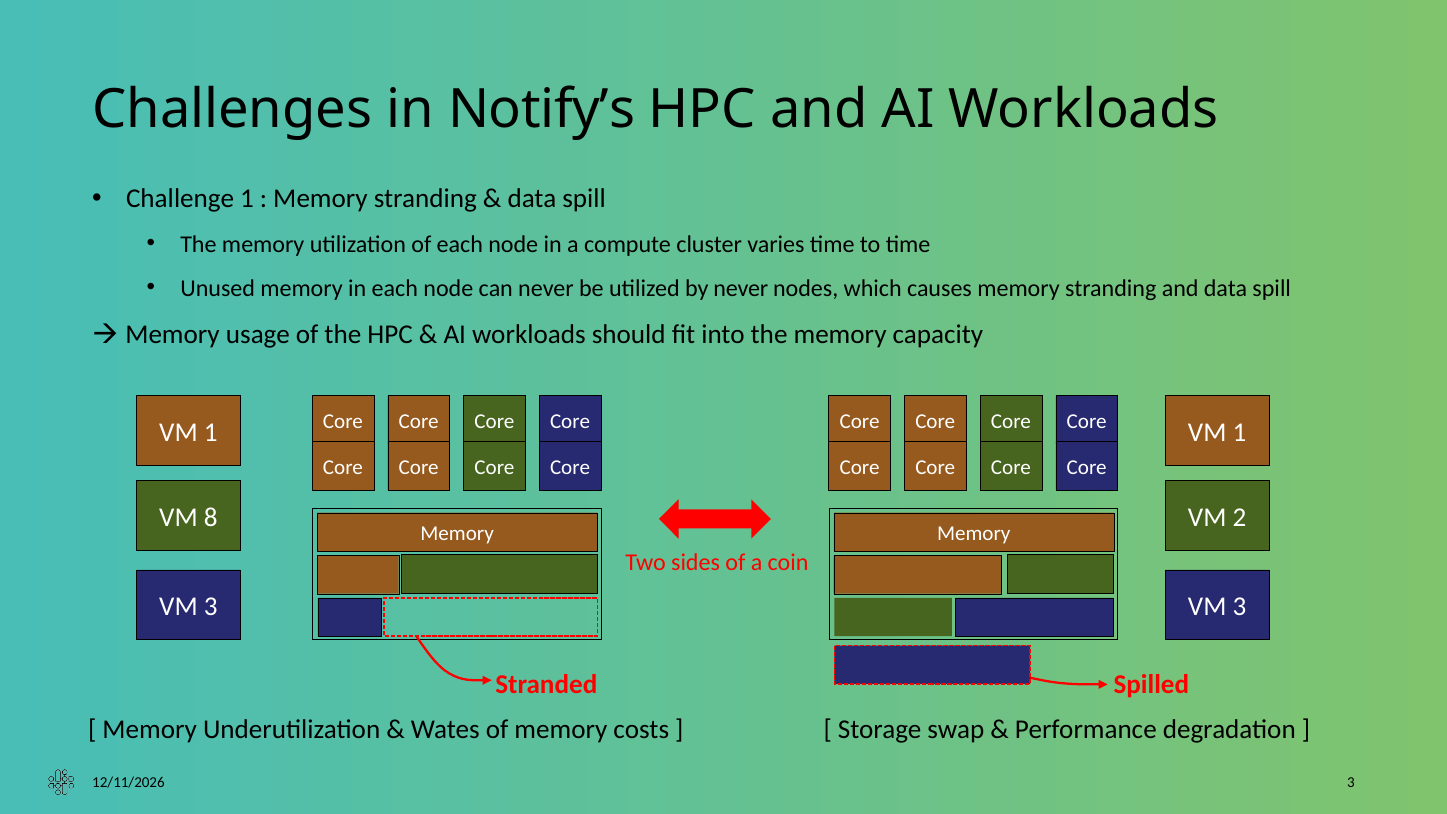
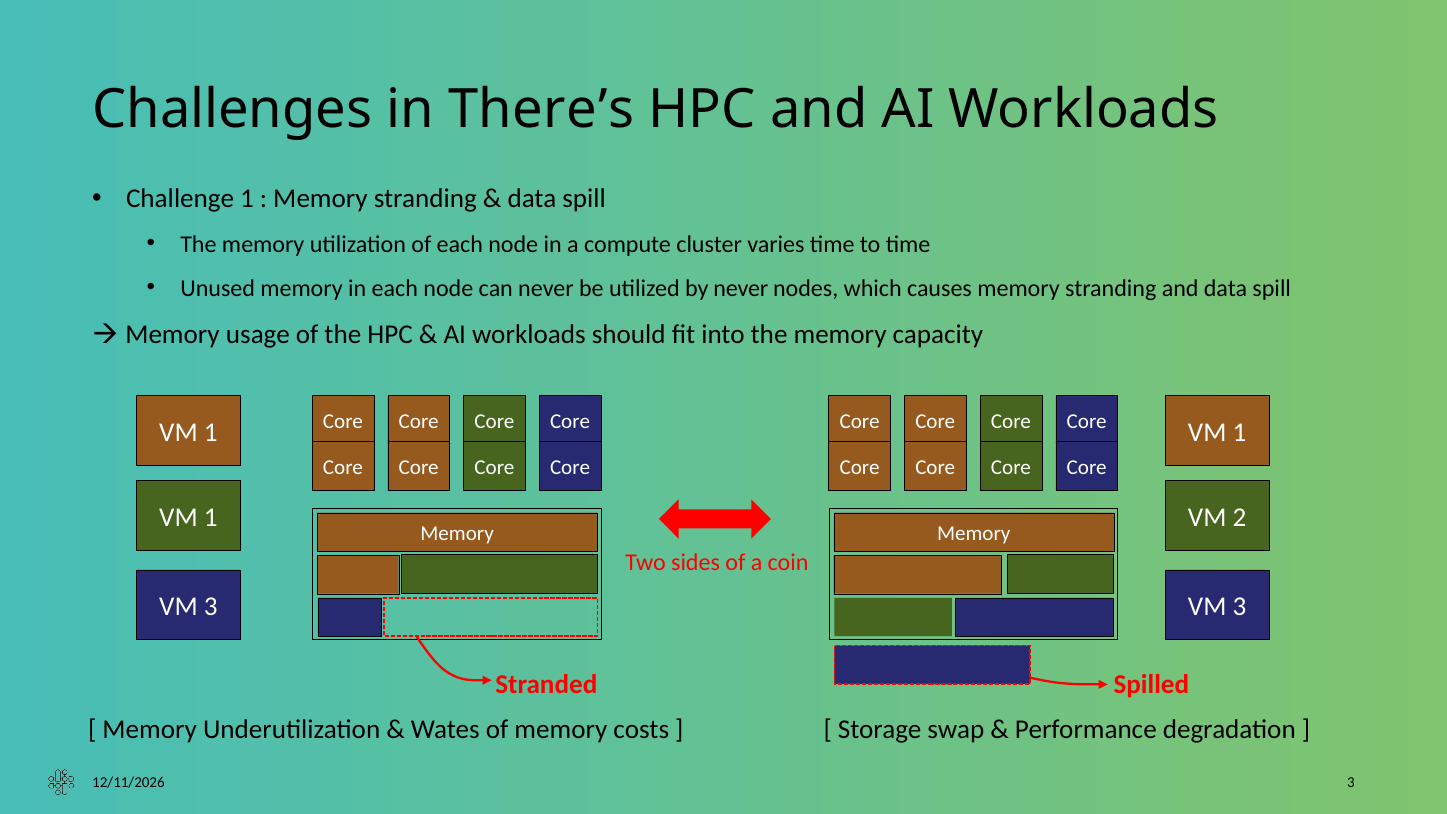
Notify’s: Notify’s -> There’s
8 at (211, 517): 8 -> 1
